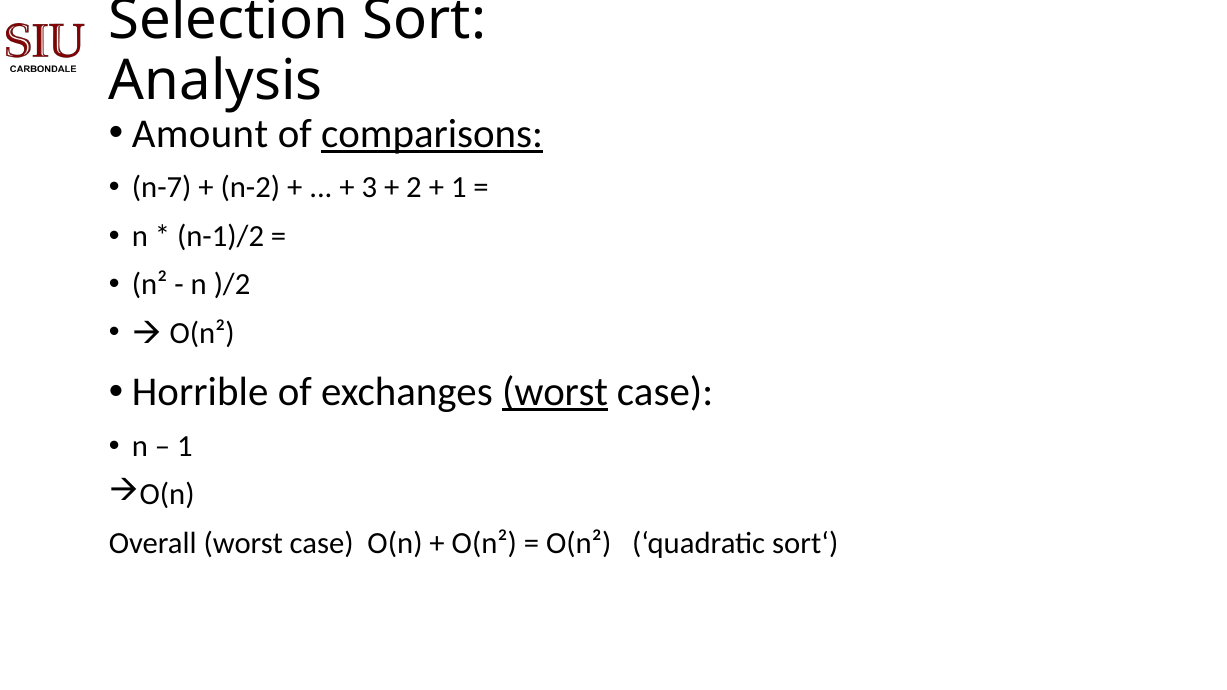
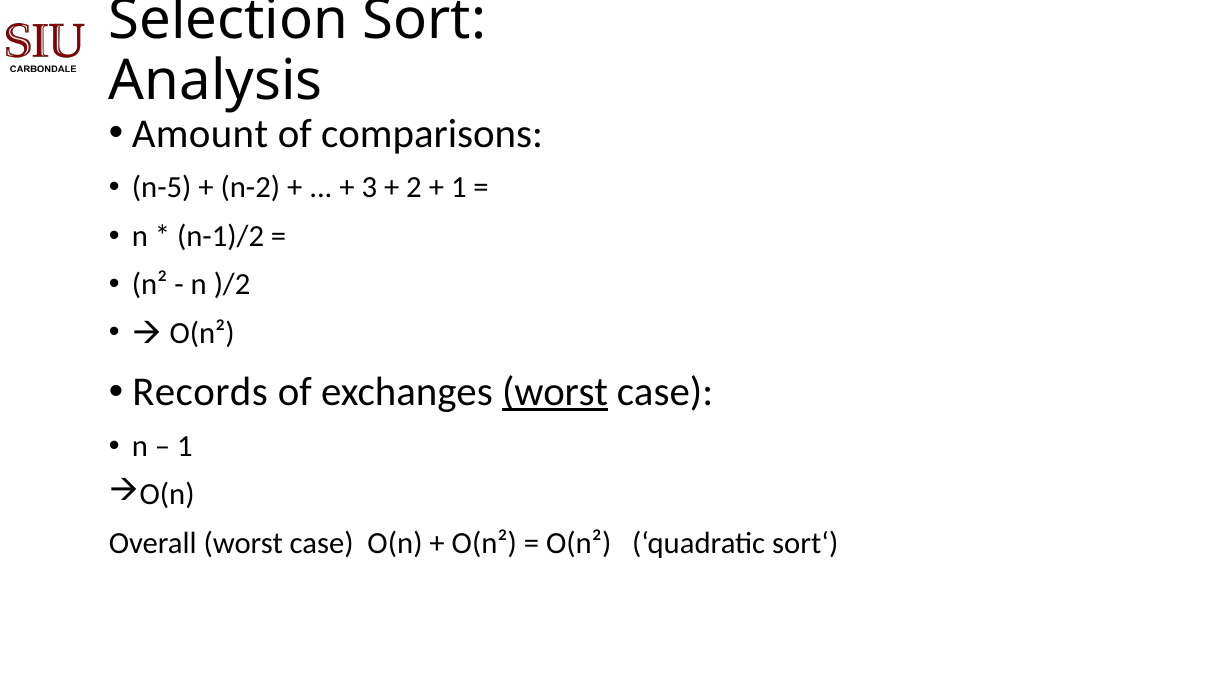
comparisons underline: present -> none
n-7: n-7 -> n-5
Horrible: Horrible -> Records
